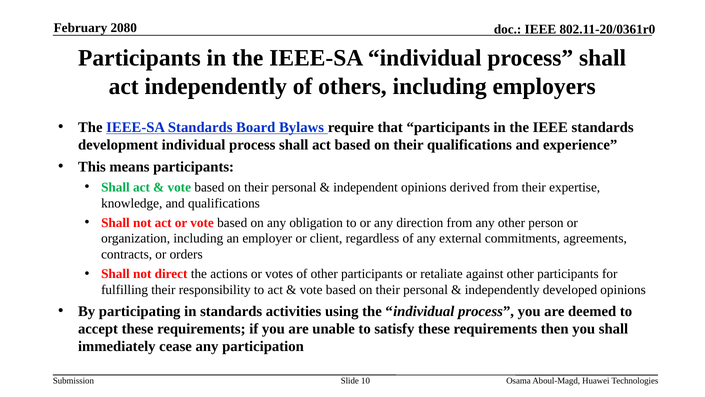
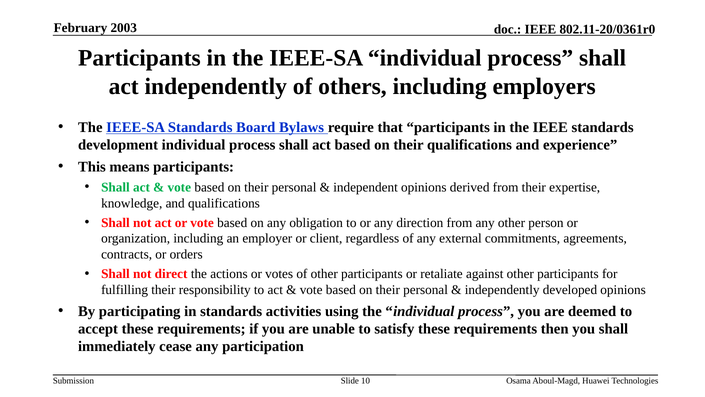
2080: 2080 -> 2003
